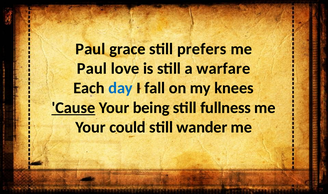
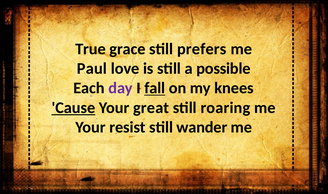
Paul at (90, 49): Paul -> True
warfare: warfare -> possible
day colour: blue -> purple
fall underline: none -> present
being: being -> great
fullness: fullness -> roaring
could: could -> resist
